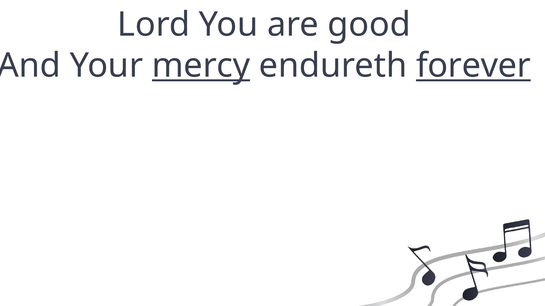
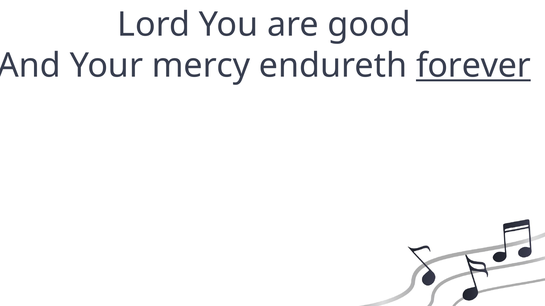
mercy underline: present -> none
